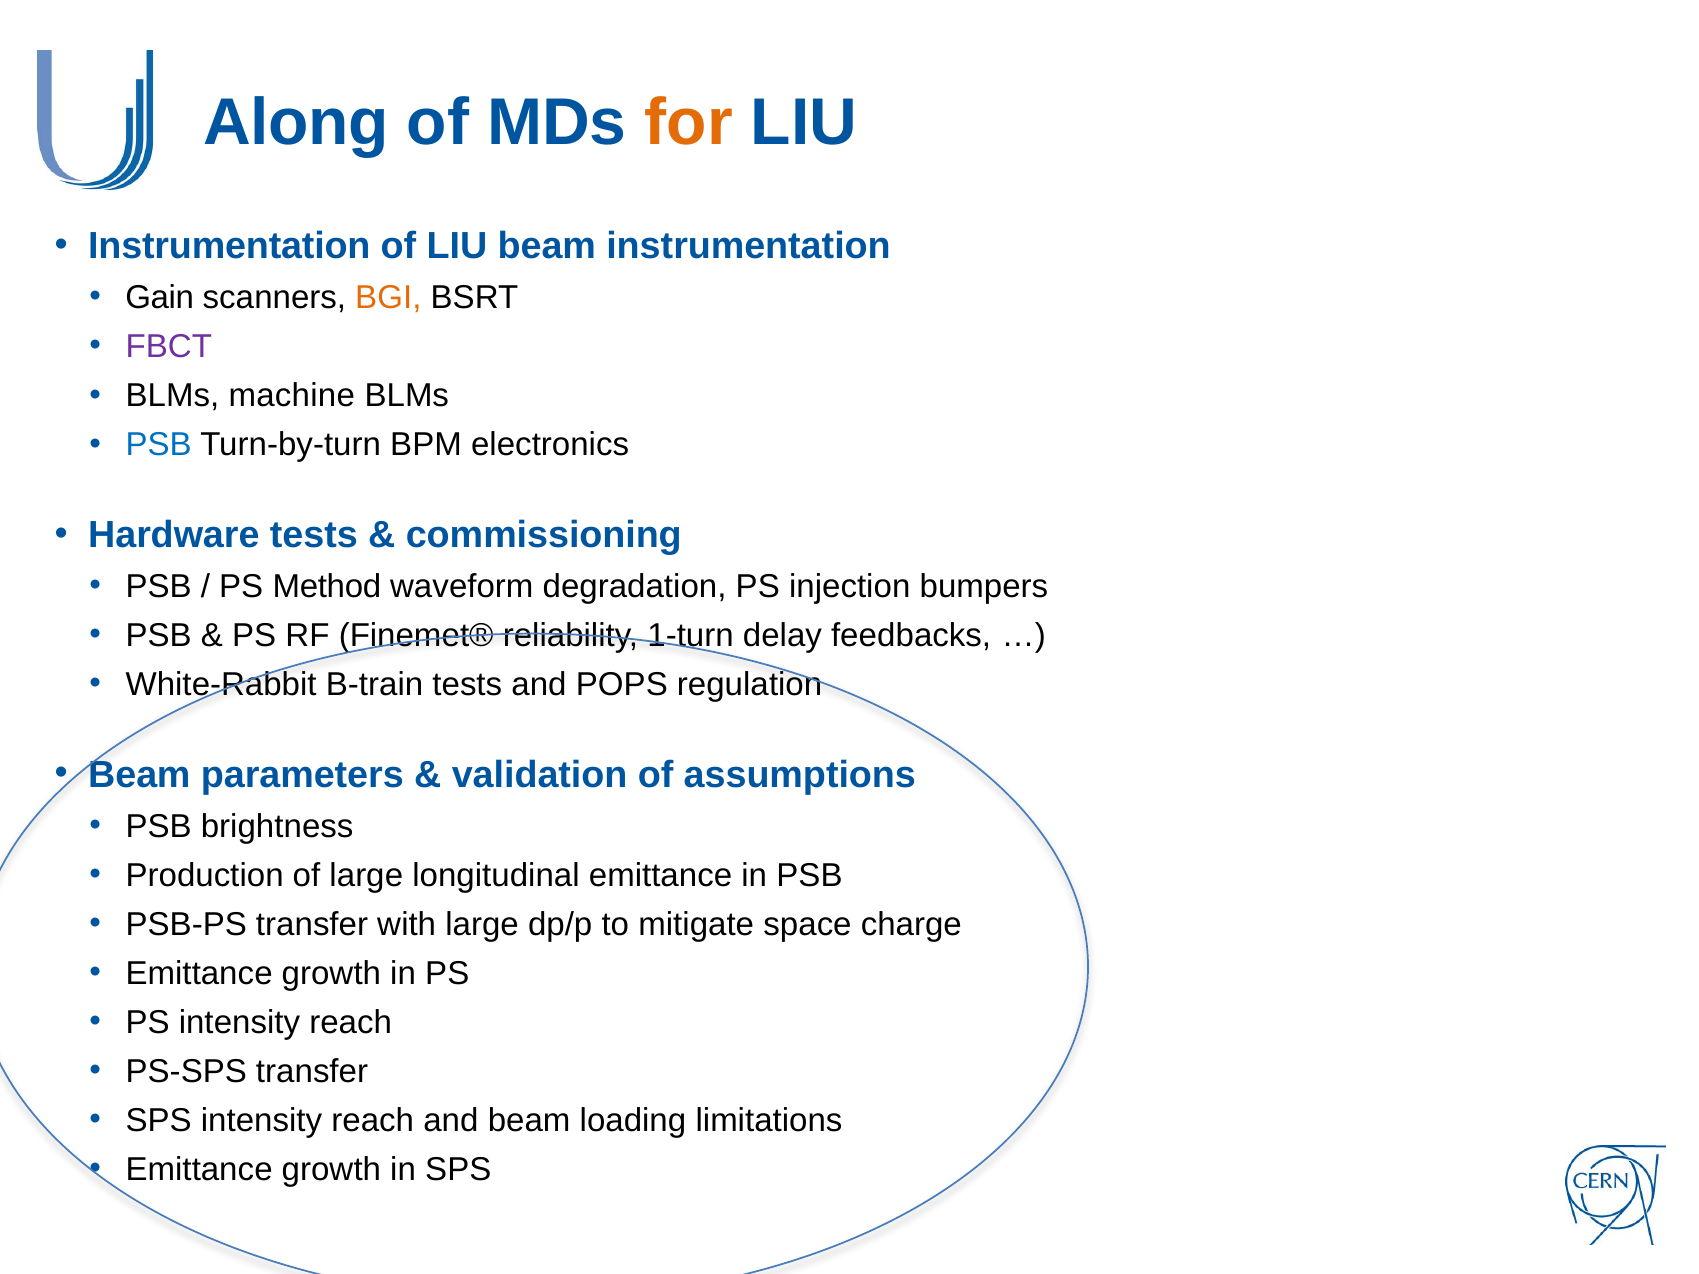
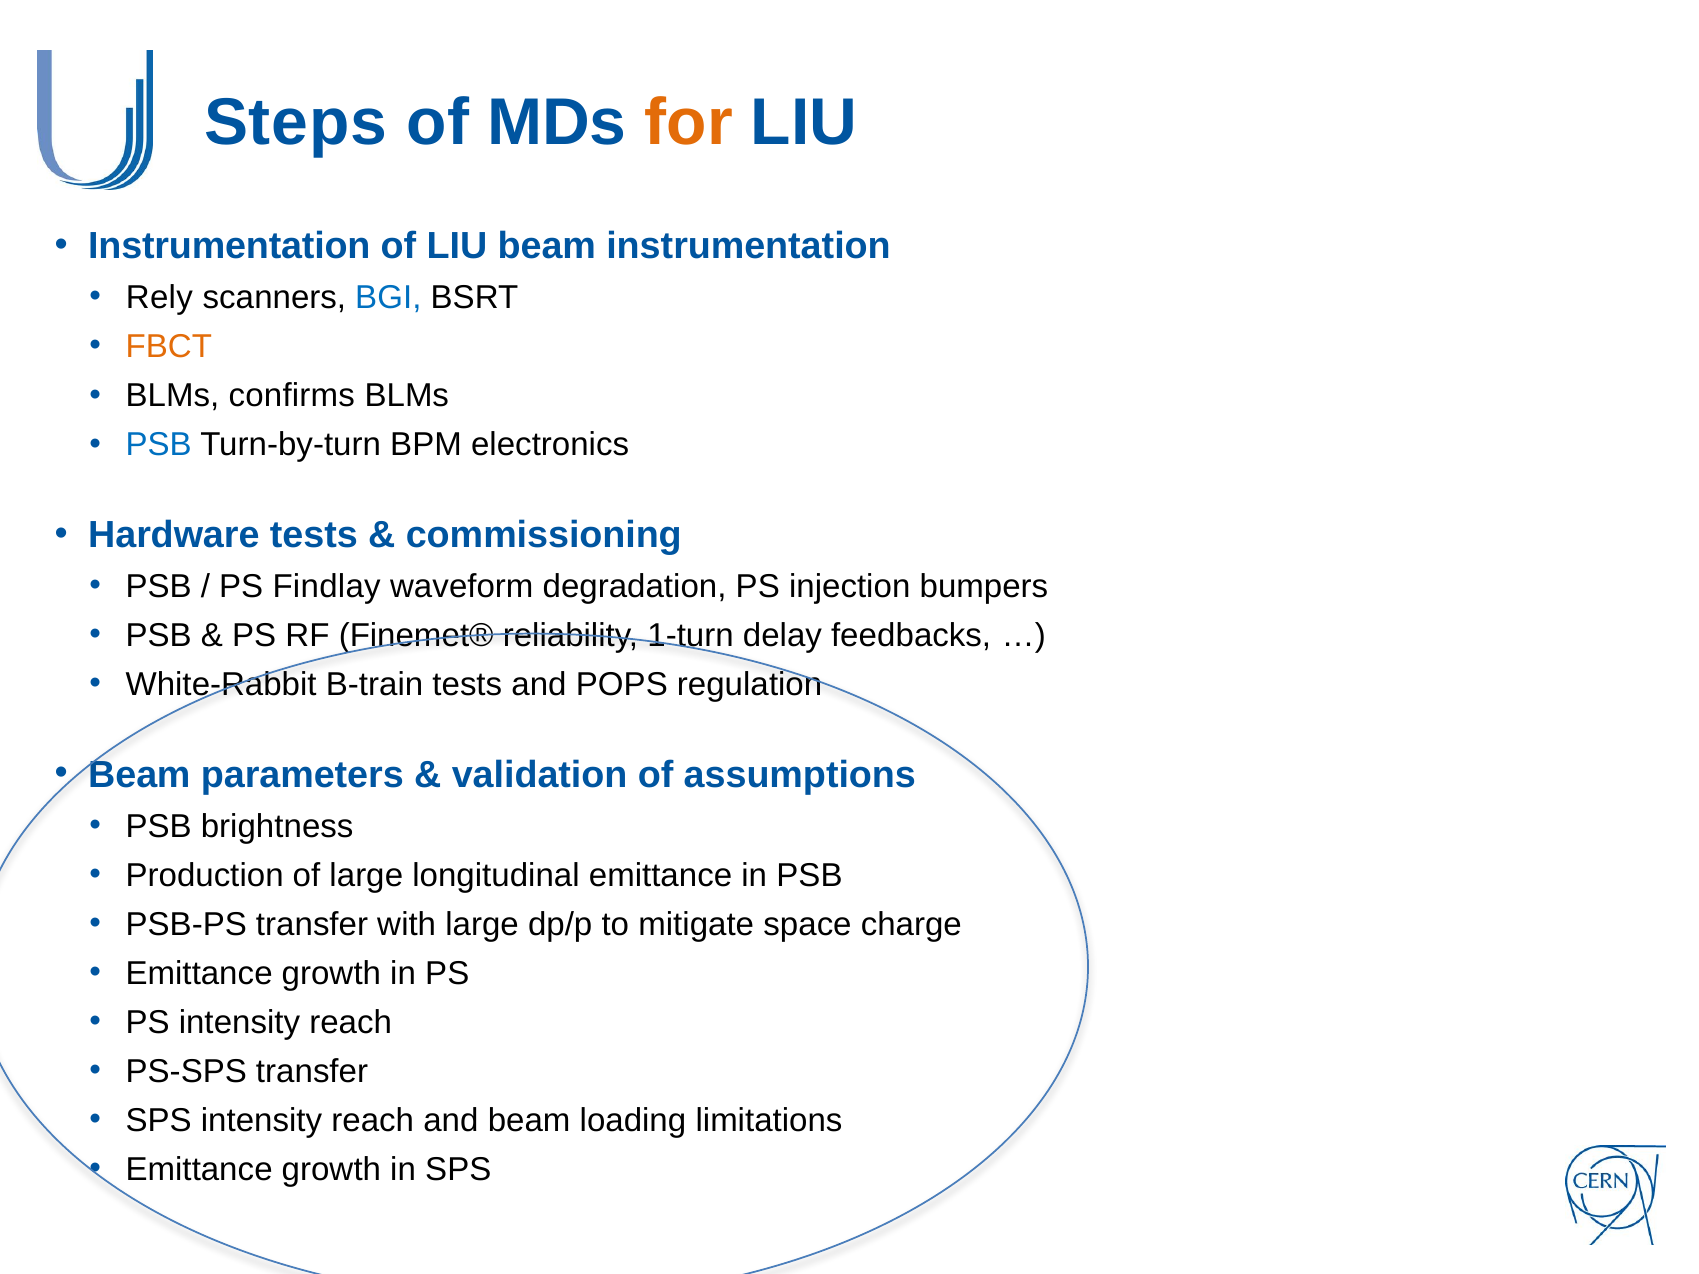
Along: Along -> Steps
Gain: Gain -> Rely
BGI colour: orange -> blue
FBCT colour: purple -> orange
machine: machine -> confirms
Method: Method -> Findlay
